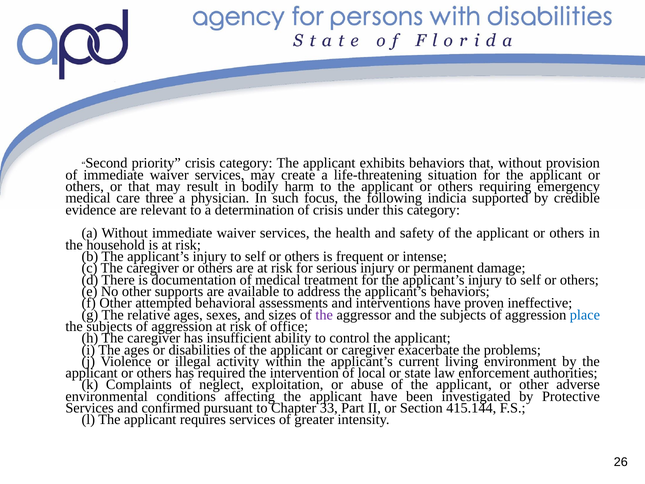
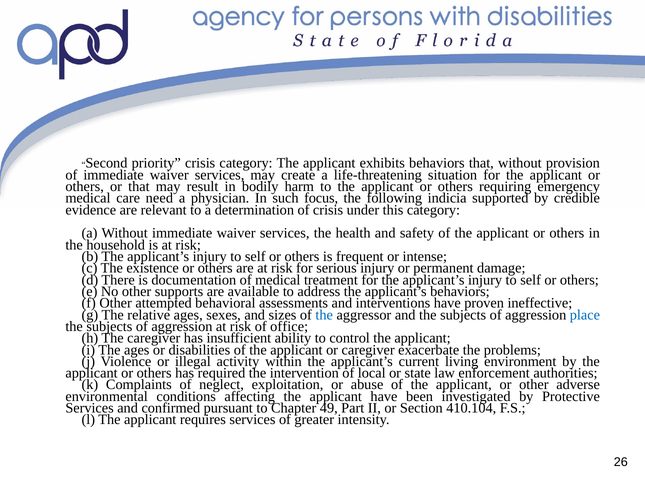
three: three -> need
c The caregiver: caregiver -> existence
the at (324, 315) colour: purple -> blue
33: 33 -> 49
415.144: 415.144 -> 410.104
